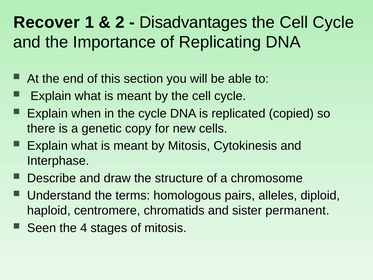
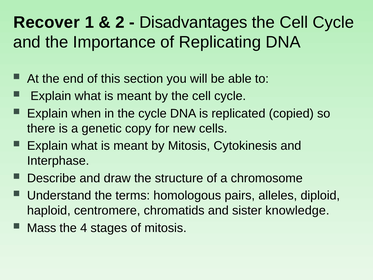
permanent: permanent -> knowledge
Seen: Seen -> Mass
